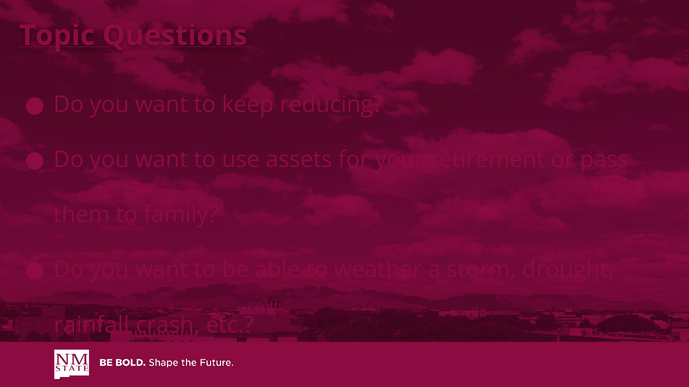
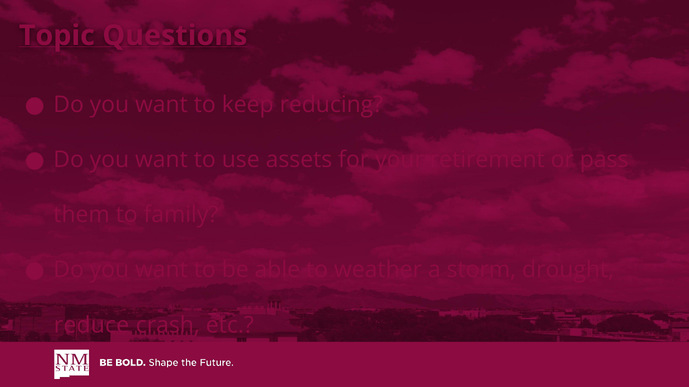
rainfall: rainfall -> reduce
